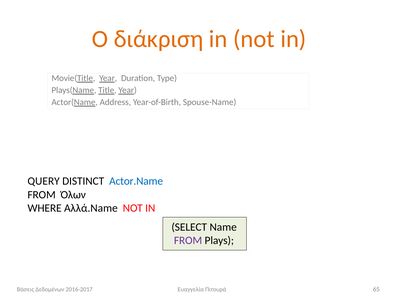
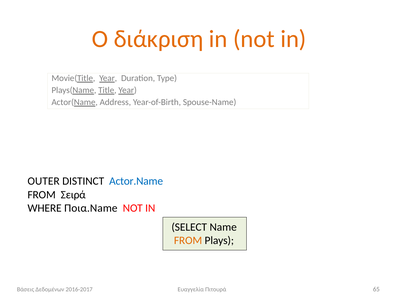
QUERY: QUERY -> OUTER
Όλων: Όλων -> Σειρά
Αλλά.Name: Αλλά.Name -> Ποια.Name
FROM at (188, 240) colour: purple -> orange
